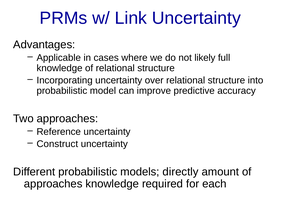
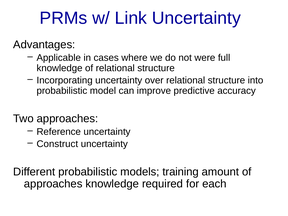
likely: likely -> were
directly: directly -> training
